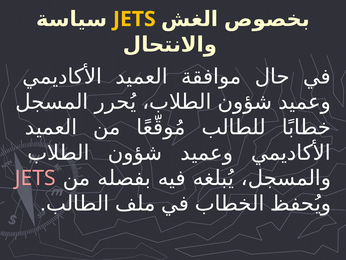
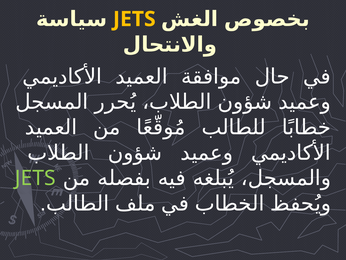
JETS at (35, 178) colour: pink -> light green
